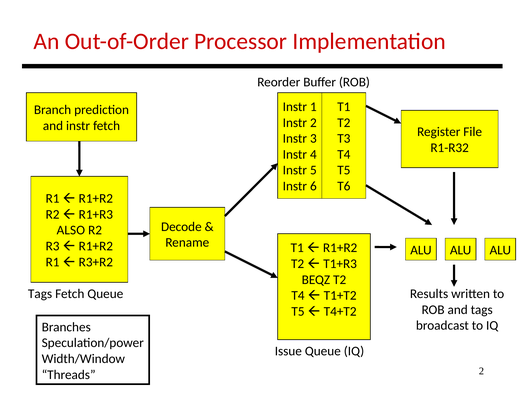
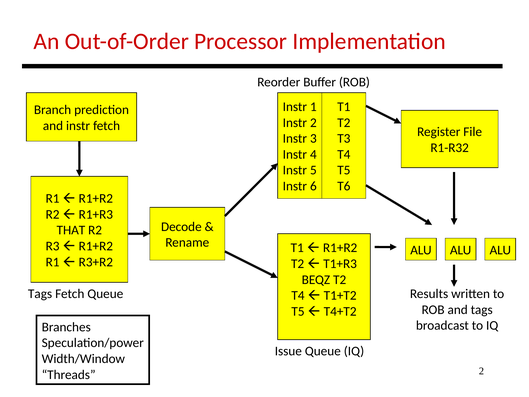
ALSO: ALSO -> THAT
